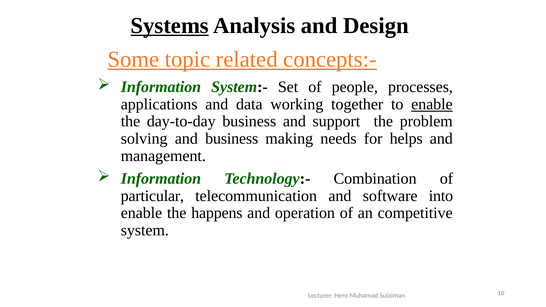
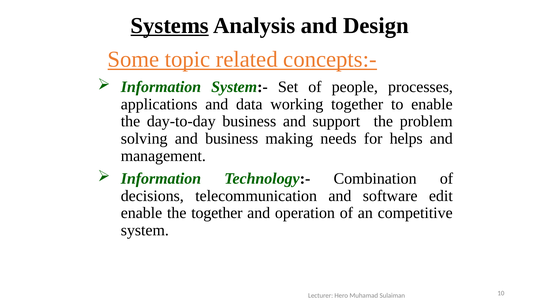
enable at (432, 104) underline: present -> none
particular: particular -> decisions
into: into -> edit
the happens: happens -> together
